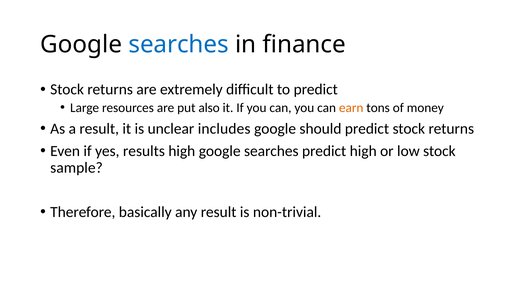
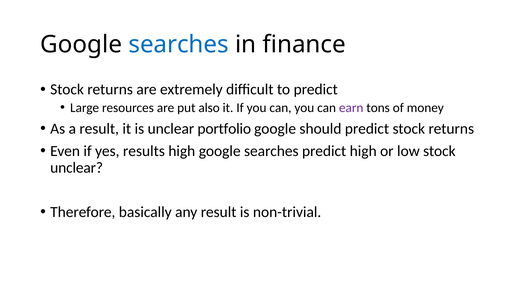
earn colour: orange -> purple
includes: includes -> portfolio
sample at (77, 167): sample -> unclear
